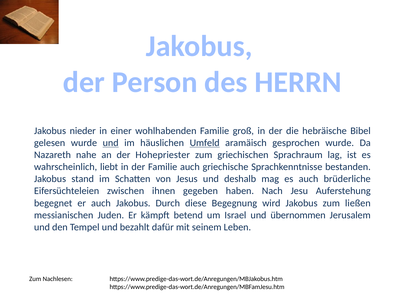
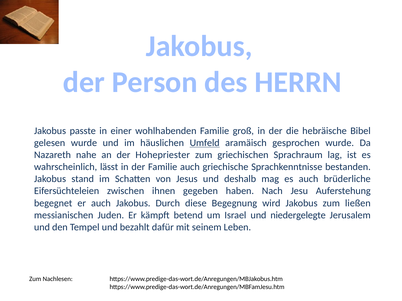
nieder: nieder -> passte
und at (111, 143) underline: present -> none
liebt: liebt -> lässt
übernommen: übernommen -> niedergelegte
